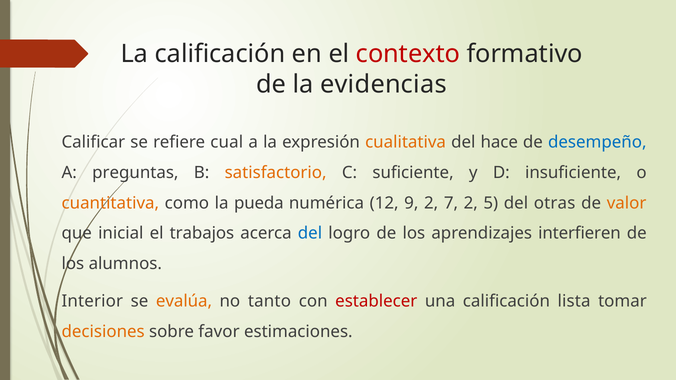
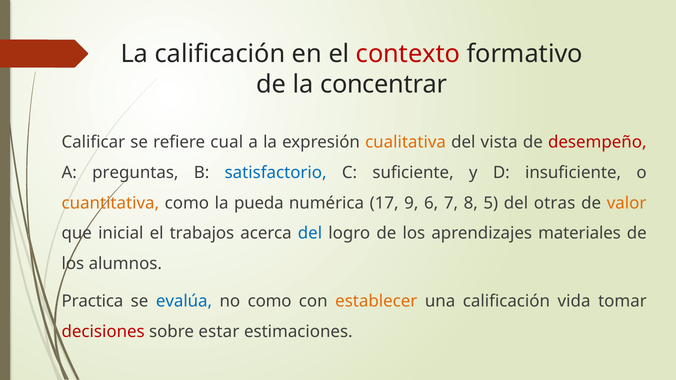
evidencias: evidencias -> concentrar
hace: hace -> vista
desempeño colour: blue -> red
satisfactorio colour: orange -> blue
12: 12 -> 17
9 2: 2 -> 6
7 2: 2 -> 8
interfieren: interfieren -> materiales
Interior: Interior -> Practica
evalúa colour: orange -> blue
no tanto: tanto -> como
establecer colour: red -> orange
lista: lista -> vida
decisiones colour: orange -> red
favor: favor -> estar
